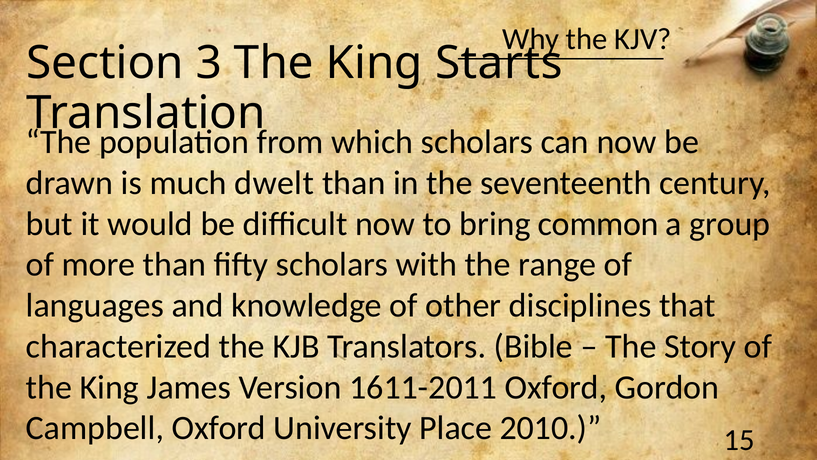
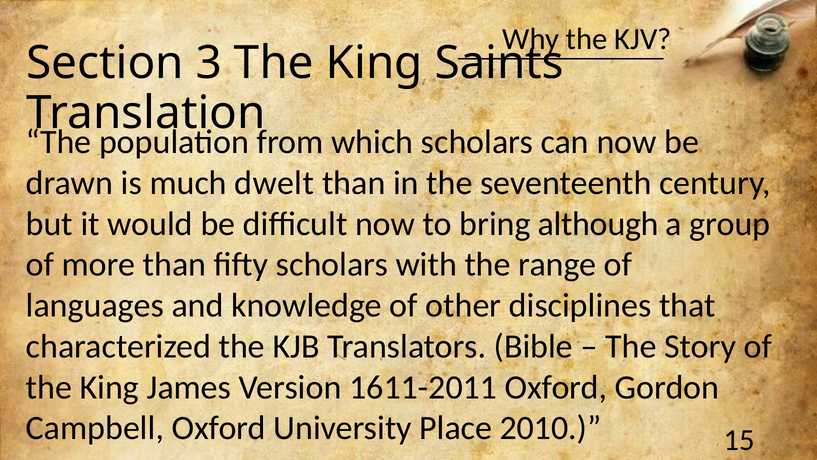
Starts: Starts -> Saints
common: common -> although
